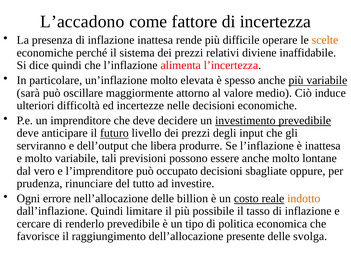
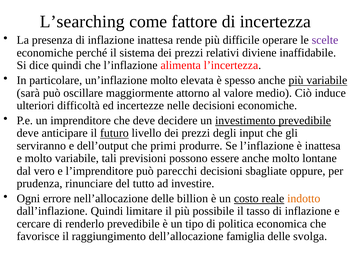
L’accadono: L’accadono -> L’searching
scelte colour: orange -> purple
libera: libera -> primi
occupato: occupato -> parecchi
presente: presente -> famiglia
